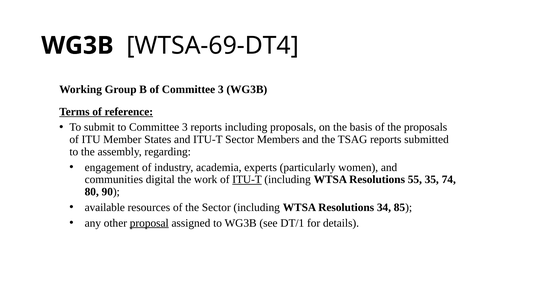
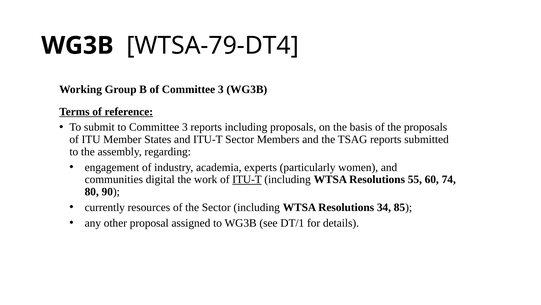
WTSA-69-DT4: WTSA-69-DT4 -> WTSA-79-DT4
35: 35 -> 60
available: available -> currently
proposal underline: present -> none
